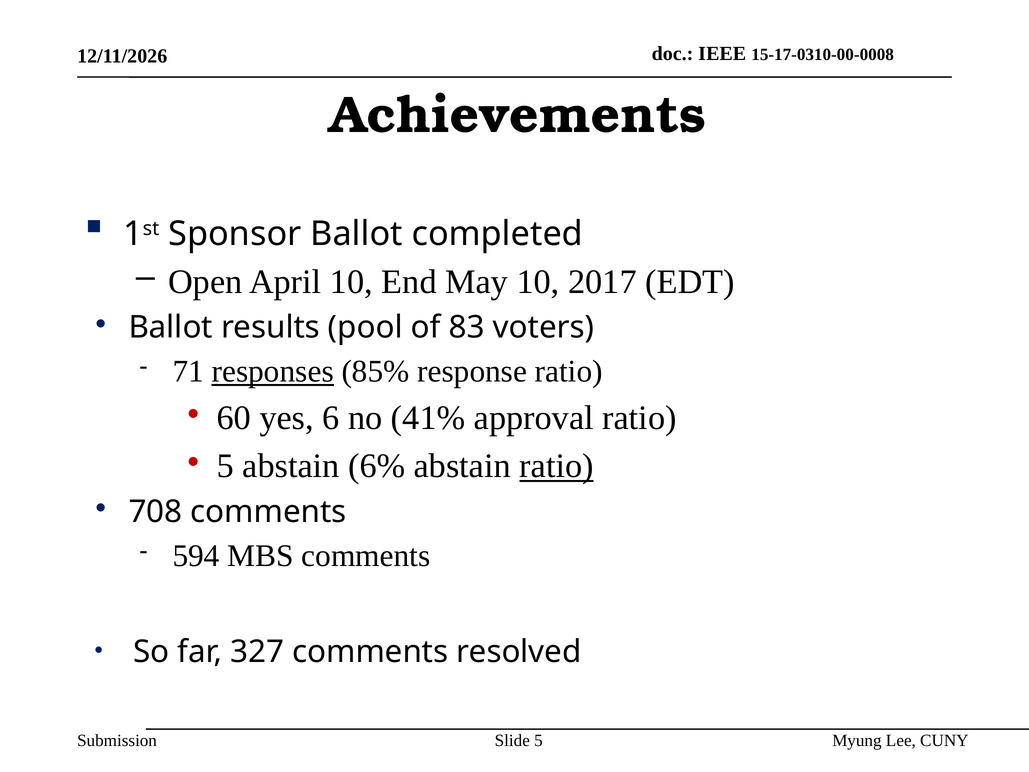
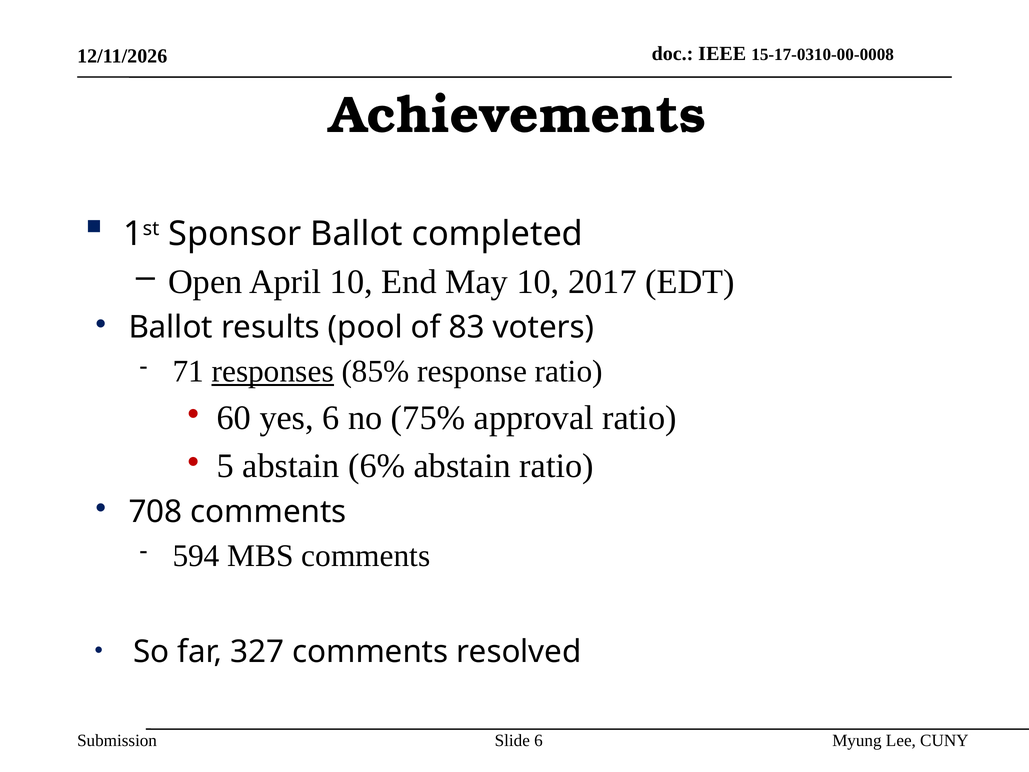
41%: 41% -> 75%
ratio at (557, 466) underline: present -> none
Slide 5: 5 -> 6
